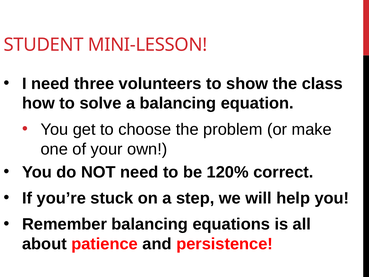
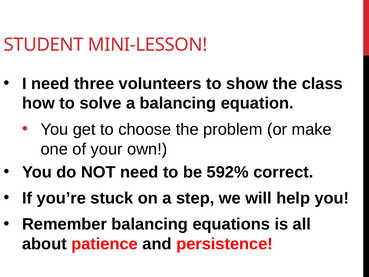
120%: 120% -> 592%
